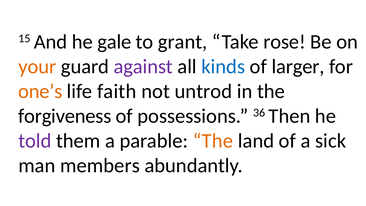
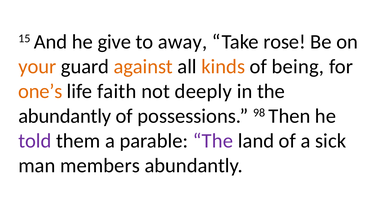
gale: gale -> give
grant: grant -> away
against colour: purple -> orange
kinds colour: blue -> orange
larger: larger -> being
untrod: untrod -> deeply
forgiveness at (65, 116): forgiveness -> abundantly
36: 36 -> 98
The at (213, 141) colour: orange -> purple
